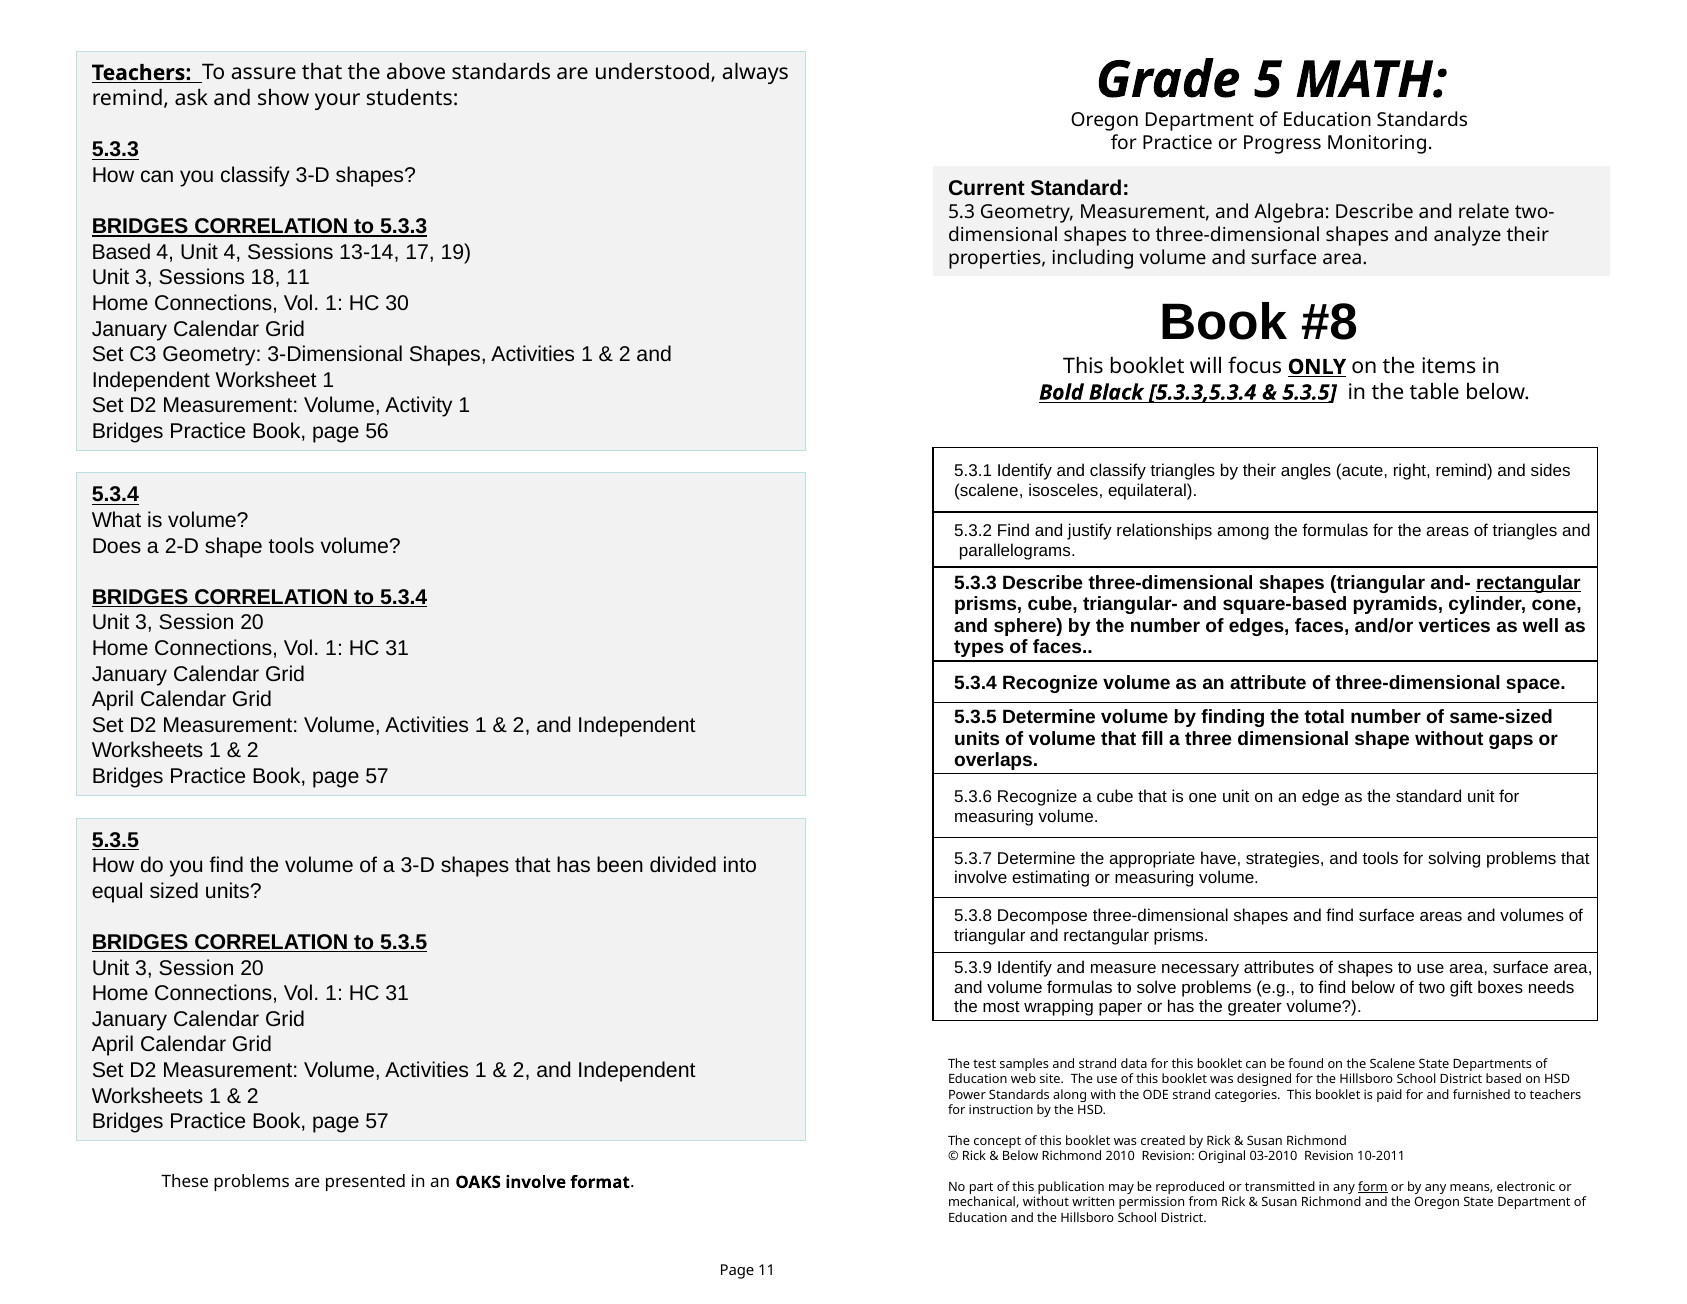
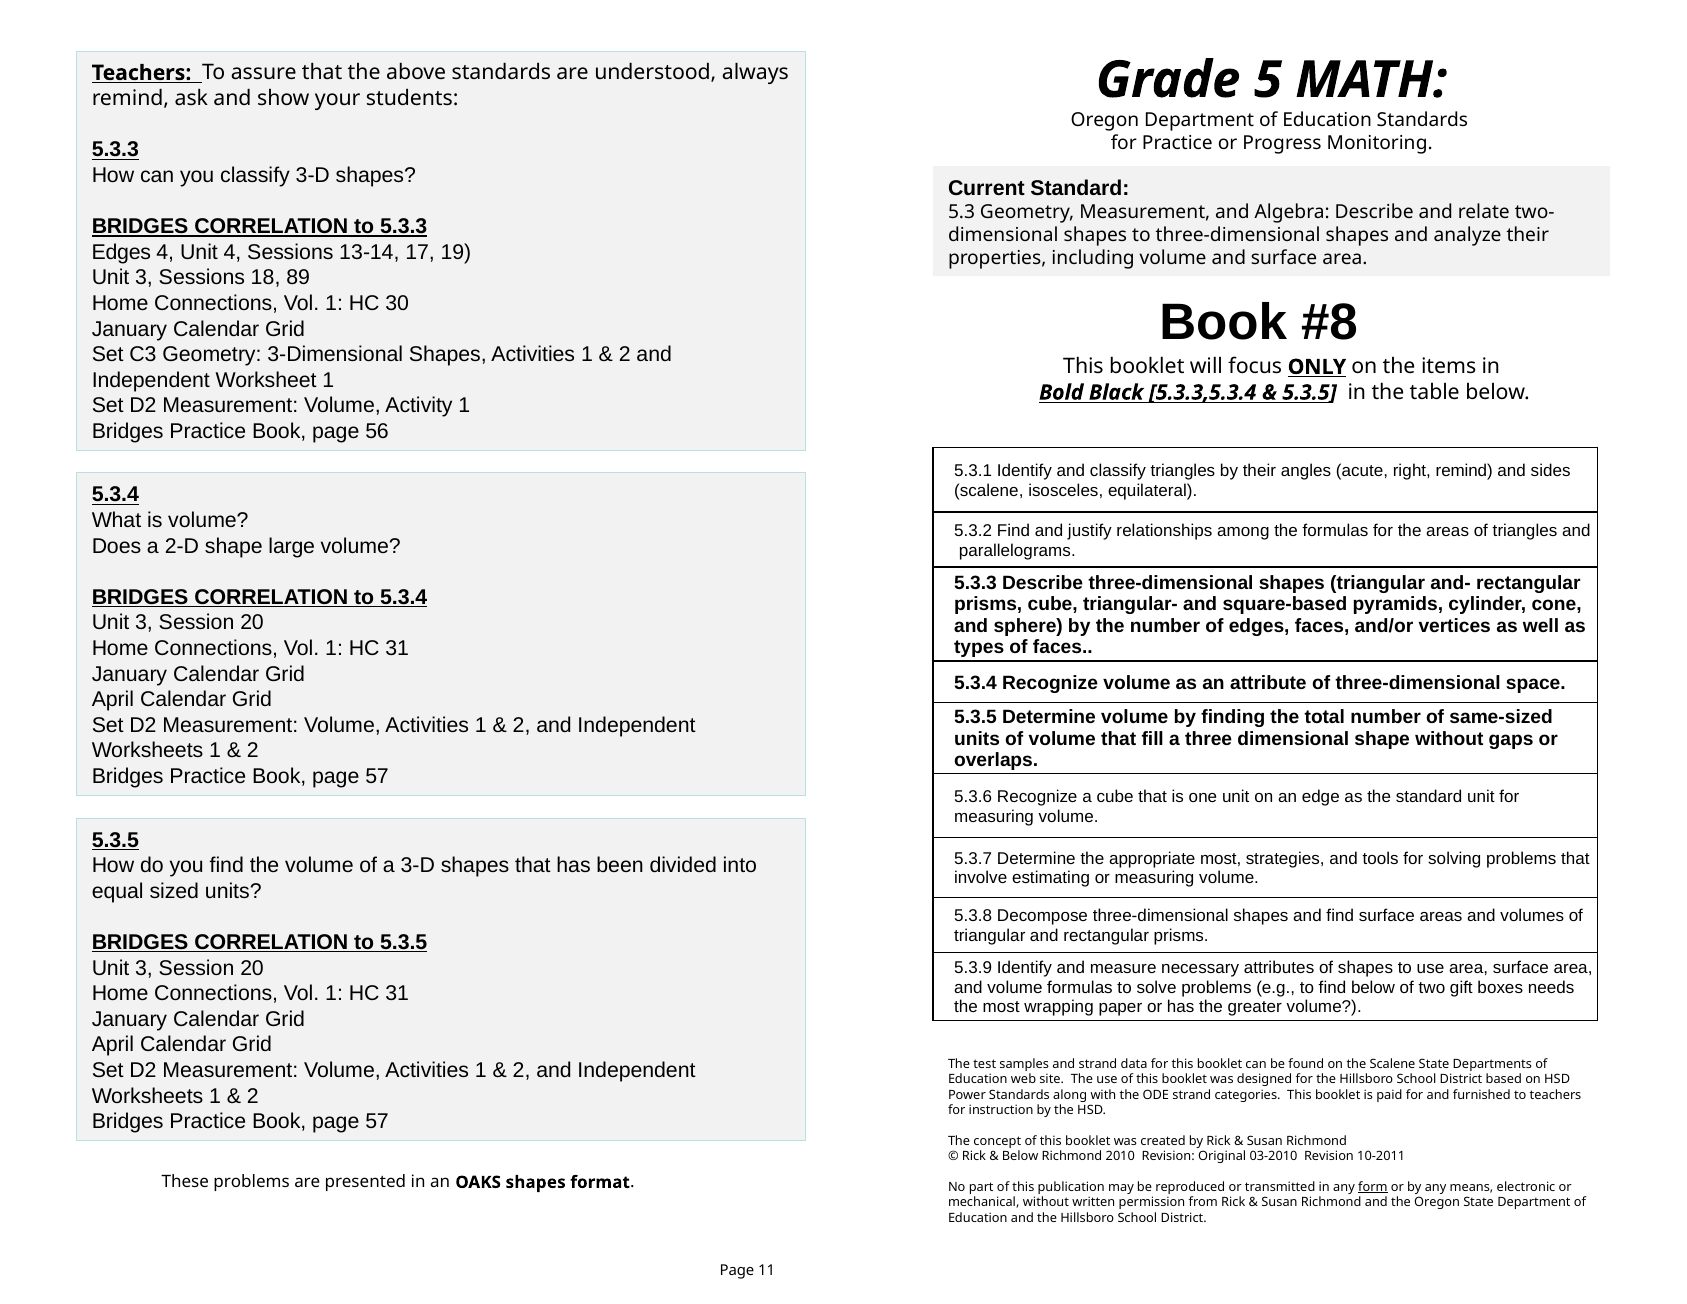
Based at (121, 252): Based -> Edges
18 11: 11 -> 89
shape tools: tools -> large
rectangular at (1528, 583) underline: present -> none
appropriate have: have -> most
OAKS involve: involve -> shapes
